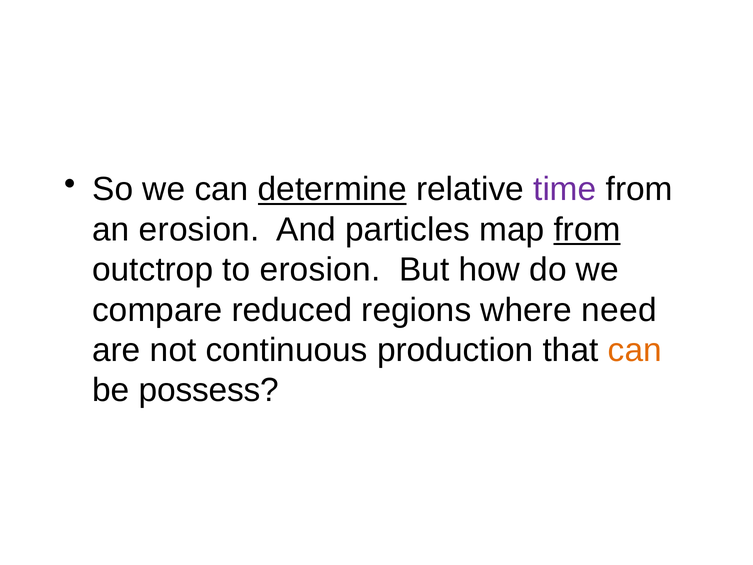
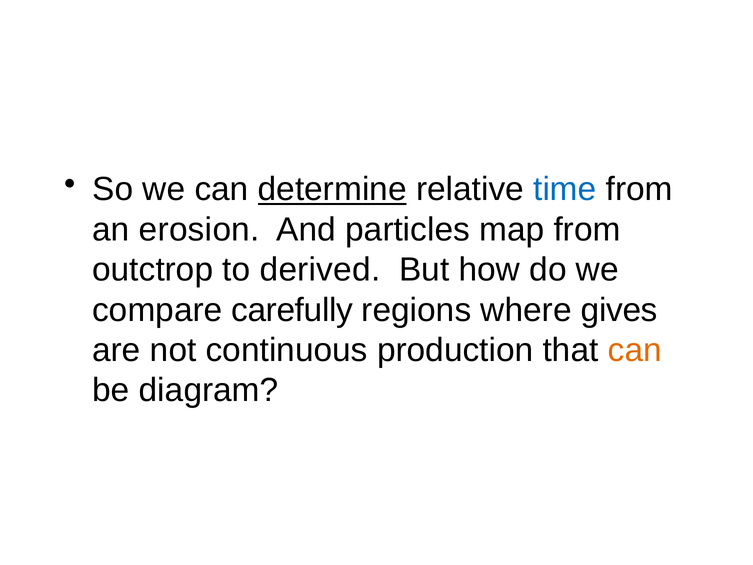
time colour: purple -> blue
from at (587, 229) underline: present -> none
to erosion: erosion -> derived
reduced: reduced -> carefully
need: need -> gives
possess: possess -> diagram
